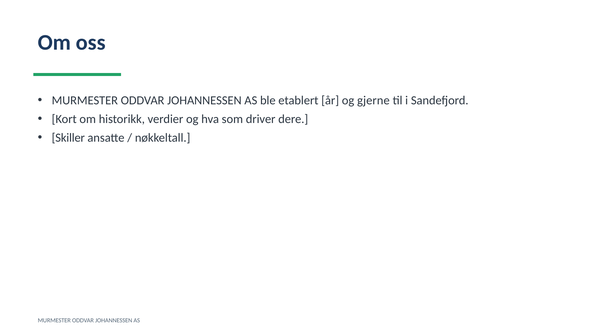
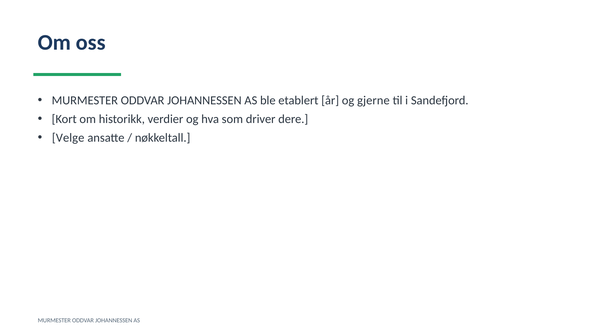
Skiller: Skiller -> Velge
